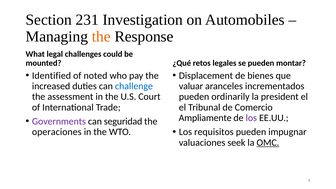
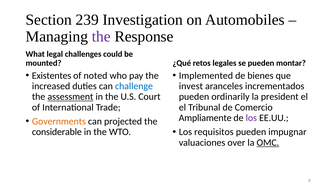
231: 231 -> 239
the at (101, 37) colour: orange -> purple
Identified: Identified -> Existentes
Displacement: Displacement -> Implemented
valuar: valuar -> invest
assessment underline: none -> present
Governments colour: purple -> orange
seguridad: seguridad -> projected
operaciones: operaciones -> considerable
seek: seek -> over
